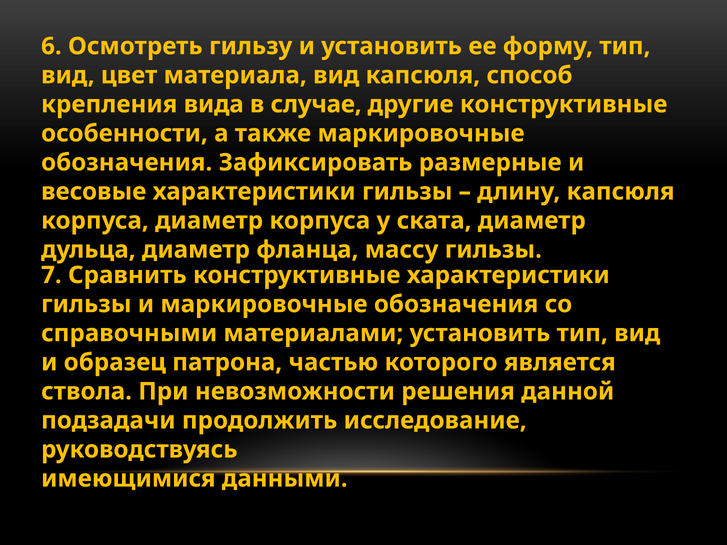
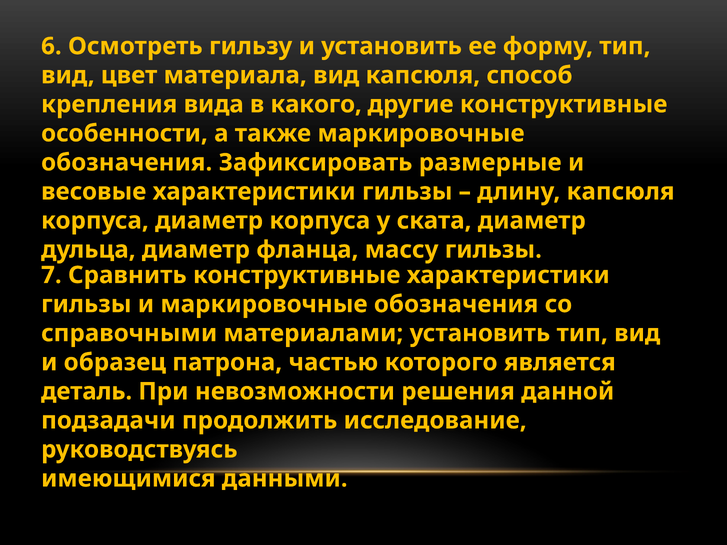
случае: случае -> какого
ствола: ствола -> деталь
